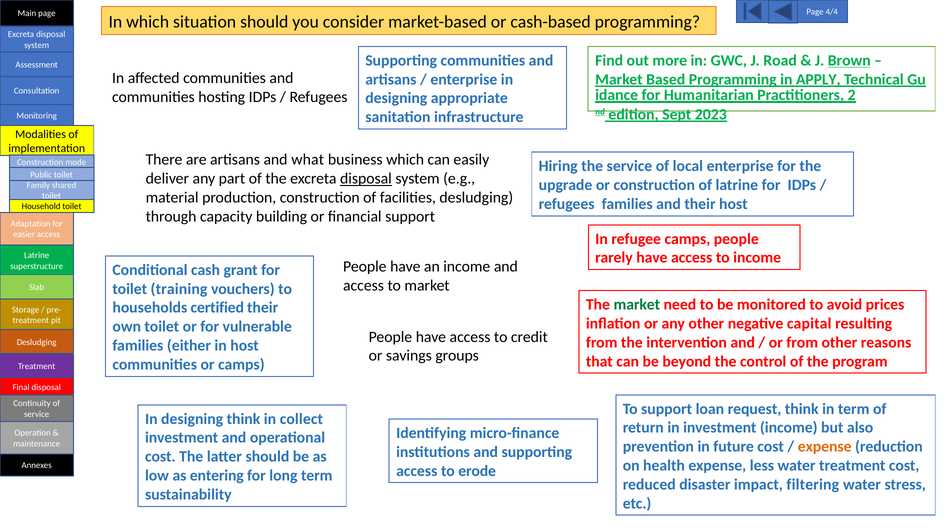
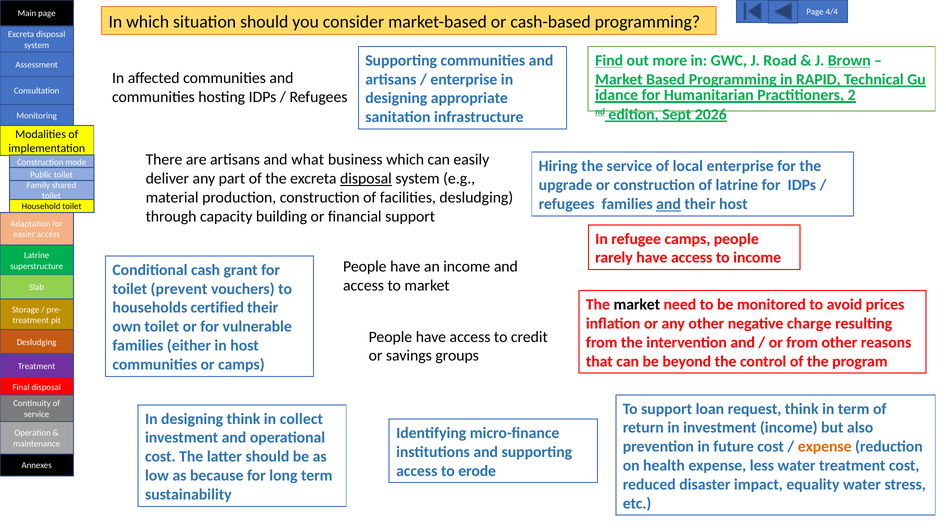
Find underline: none -> present
APPLY: APPLY -> RAPID
2023: 2023 -> 2026
and at (669, 204) underline: none -> present
training: training -> prevent
market at (637, 305) colour: green -> black
capital: capital -> charge
entering: entering -> because
filtering: filtering -> equality
